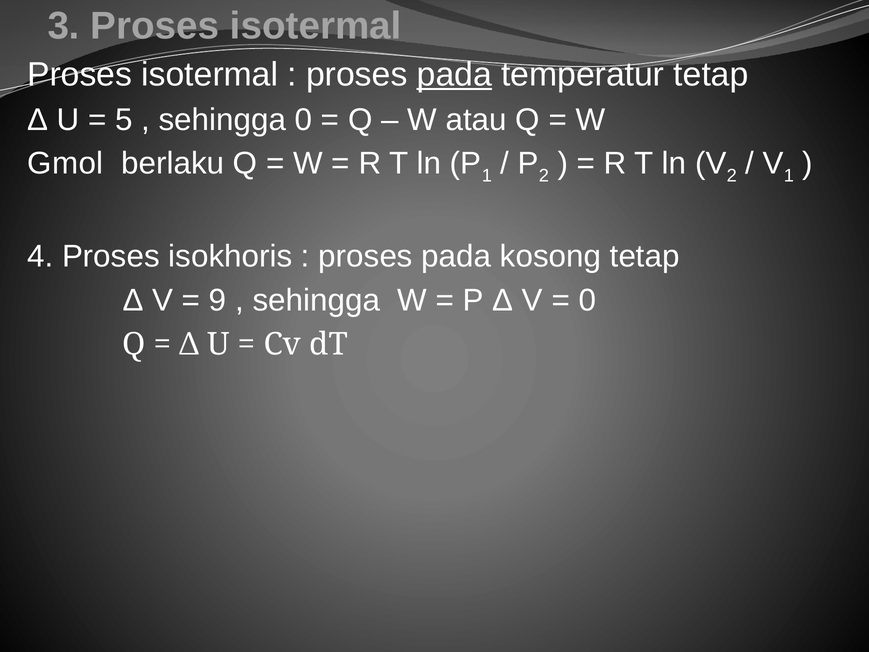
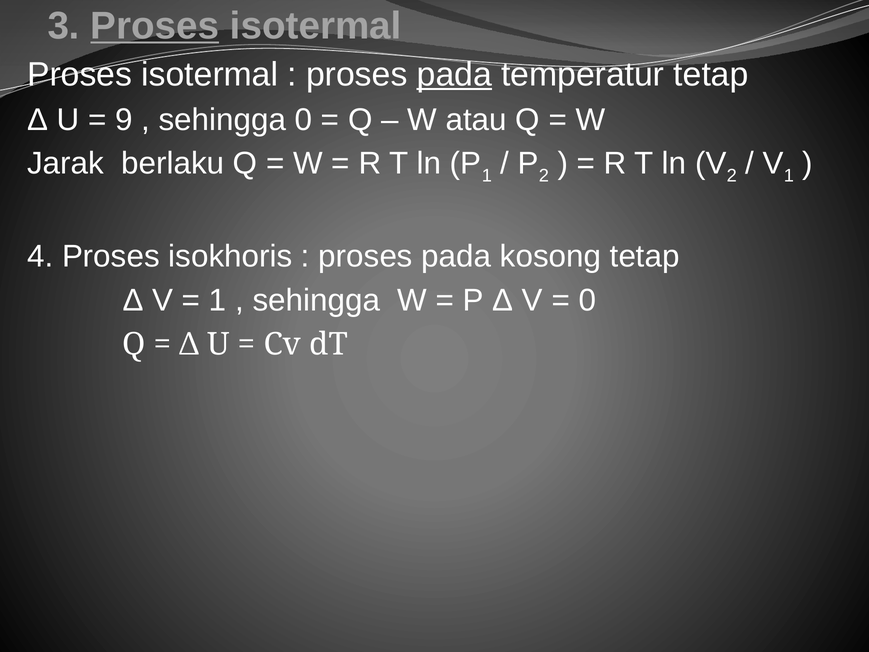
Proses at (155, 26) underline: none -> present
5: 5 -> 9
Gmol: Gmol -> Jarak
9 at (218, 300): 9 -> 1
